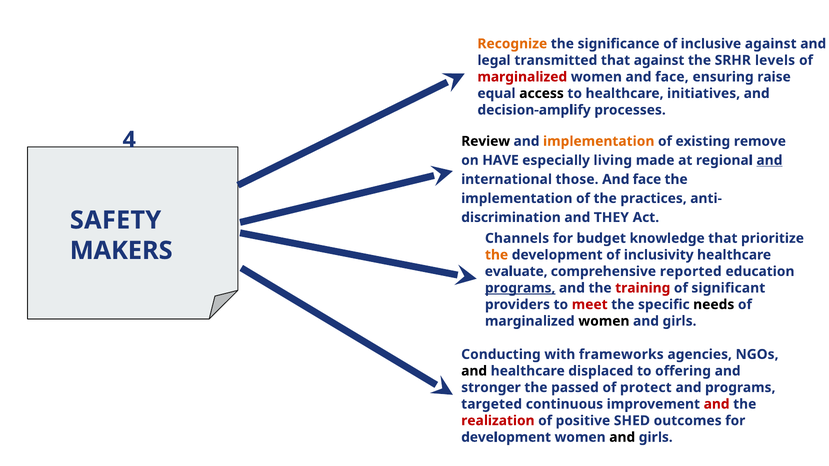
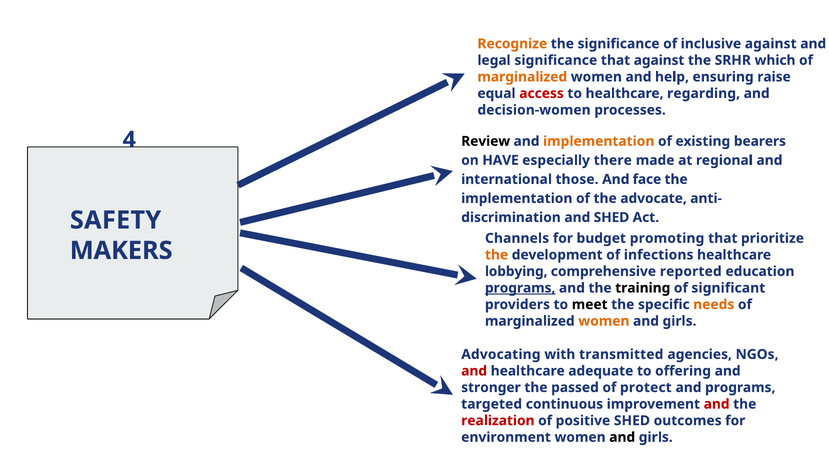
legal transmitted: transmitted -> significance
levels: levels -> which
marginalized at (522, 77) colour: red -> orange
women and face: face -> help
access colour: black -> red
initiatives: initiatives -> regarding
decision-amplify: decision-amplify -> decision-women
remove: remove -> bearers
living: living -> there
and at (769, 160) underline: present -> none
practices: practices -> advocate
and THEY: THEY -> SHED
knowledge: knowledge -> promoting
inclusivity: inclusivity -> infections
evaluate: evaluate -> lobbying
training colour: red -> black
meet colour: red -> black
needs colour: black -> orange
women at (604, 321) colour: black -> orange
Conducting: Conducting -> Advocating
frameworks: frameworks -> transmitted
and at (474, 371) colour: black -> red
displaced: displaced -> adequate
development at (506, 438): development -> environment
